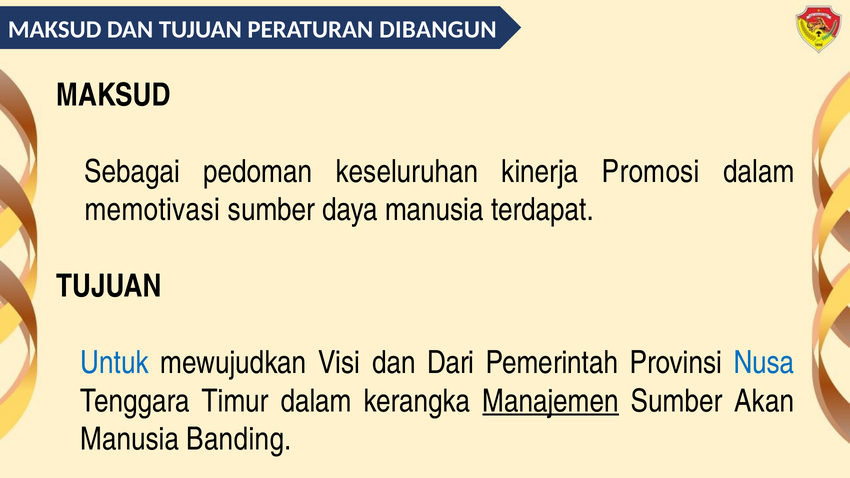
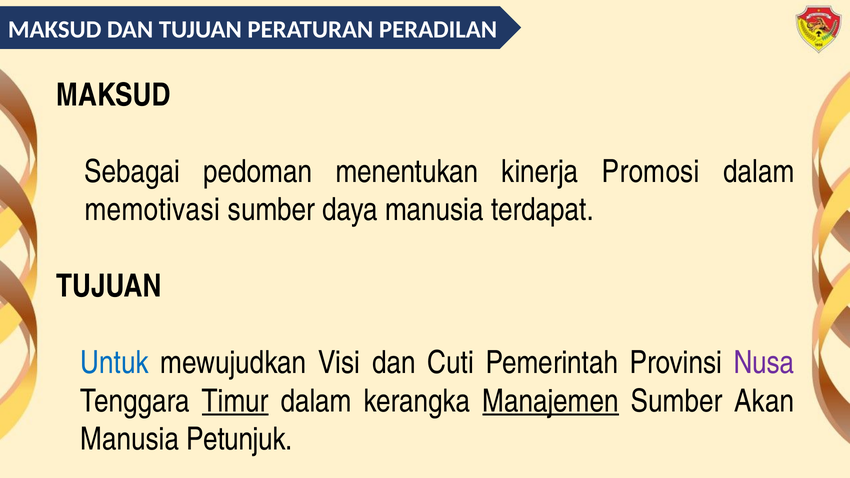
DIBANGUN: DIBANGUN -> PERADILAN
keseluruhan: keseluruhan -> menentukan
Dari: Dari -> Cuti
Nusa colour: blue -> purple
Timur underline: none -> present
Banding: Banding -> Petunjuk
